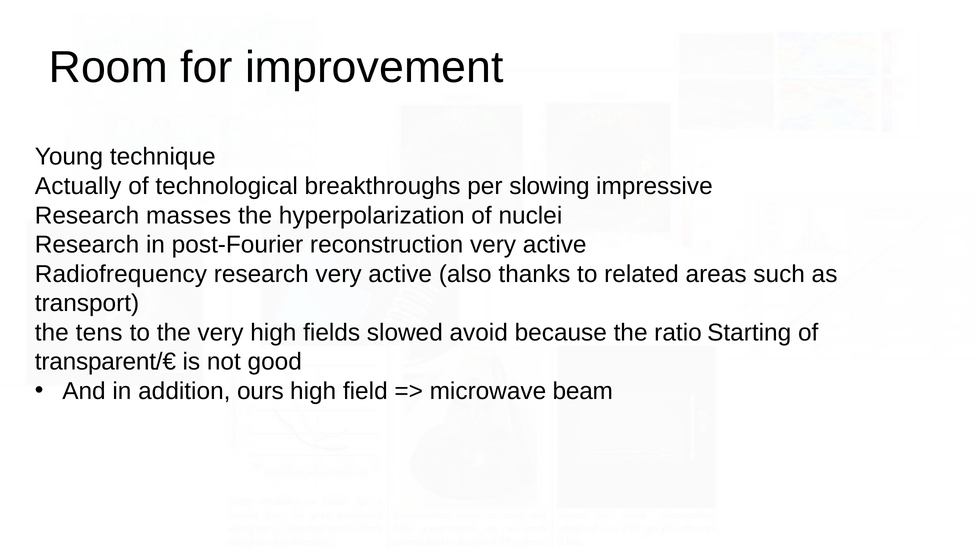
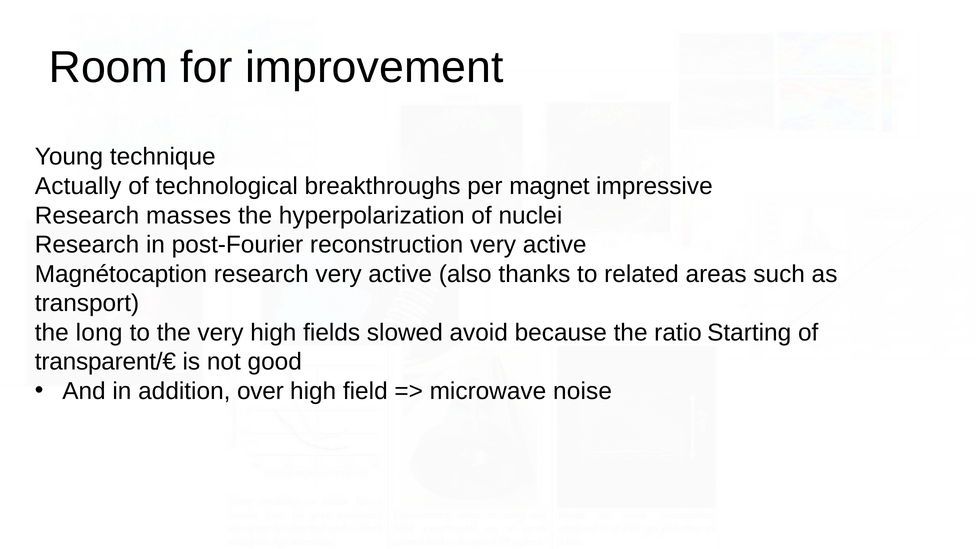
slowing: slowing -> magnet
Radiofrequency: Radiofrequency -> Magnétocaption
tens: tens -> long
ours: ours -> over
beam: beam -> noise
